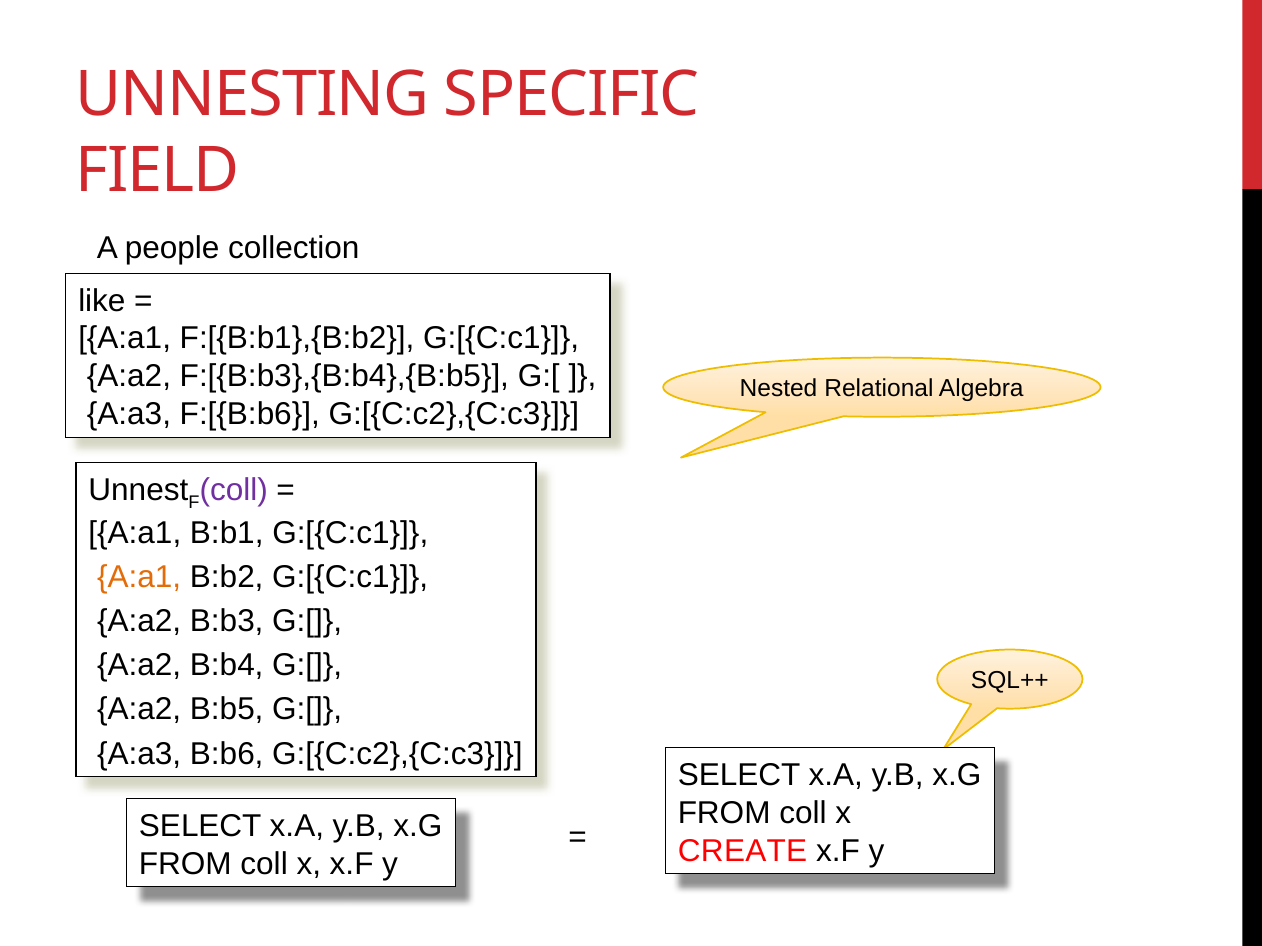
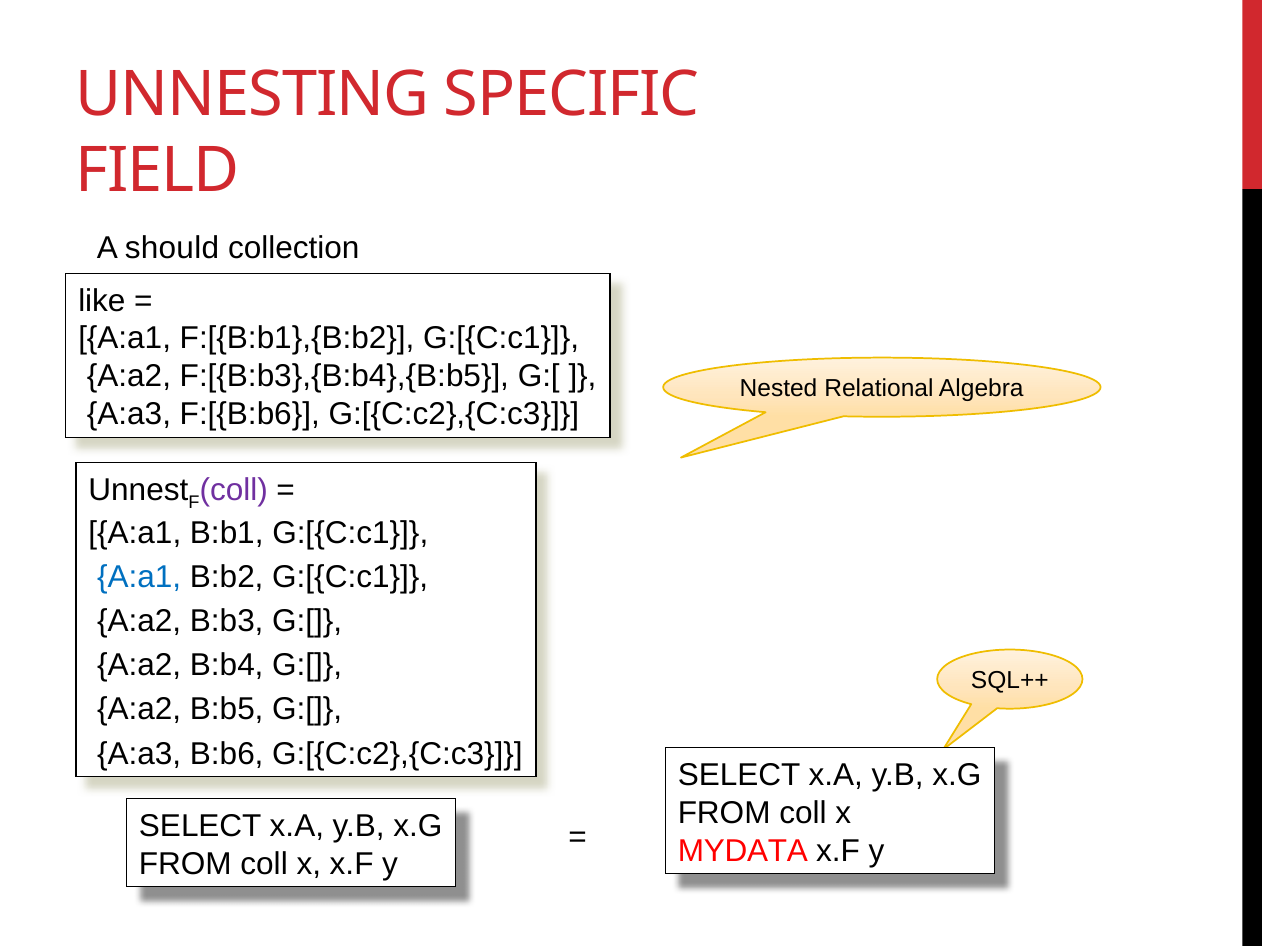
people: people -> should
A:a1 at (139, 577) colour: orange -> blue
CREATE: CREATE -> MYDATA
